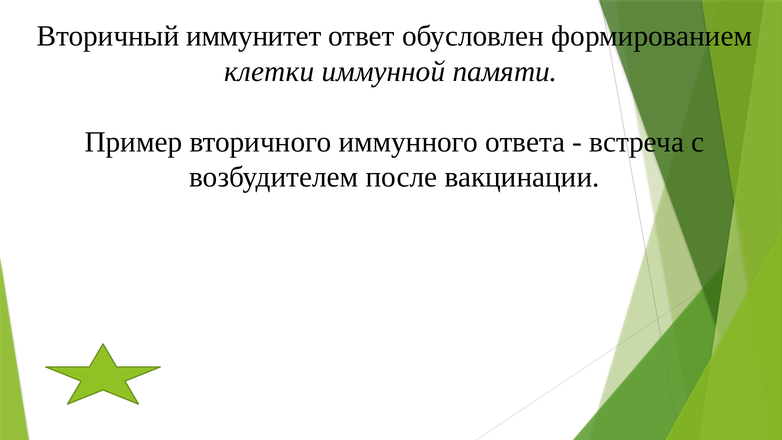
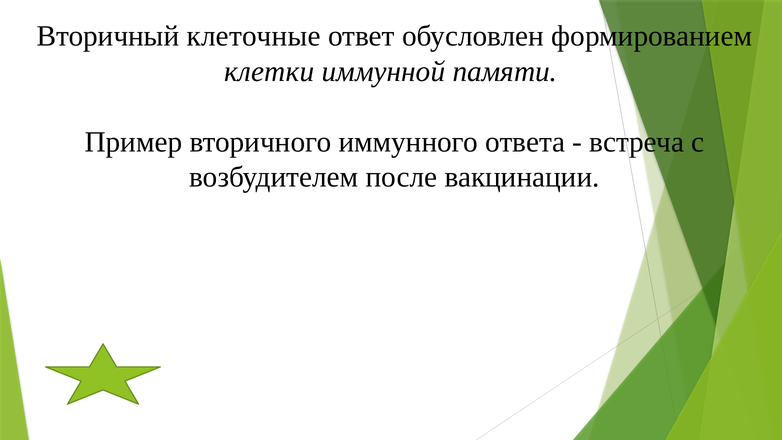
иммунитет: иммунитет -> клеточные
